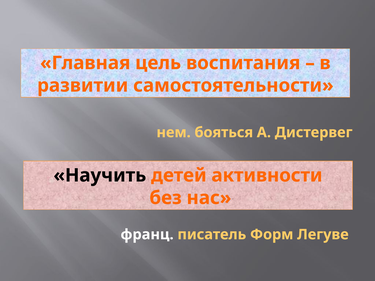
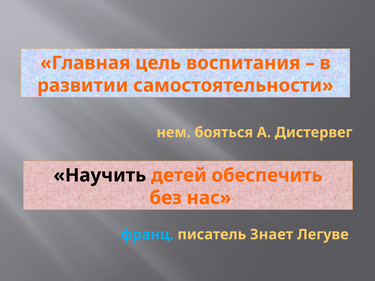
активности: активности -> обеспечить
франц colour: white -> light blue
Форм: Форм -> Знает
